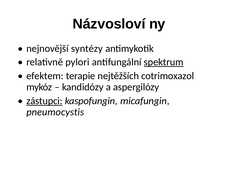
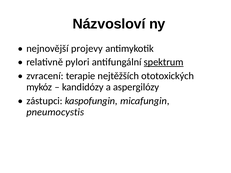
syntézy: syntézy -> projevy
efektem: efektem -> zvracení
cotrimoxazol: cotrimoxazol -> ototoxických
zástupci underline: present -> none
